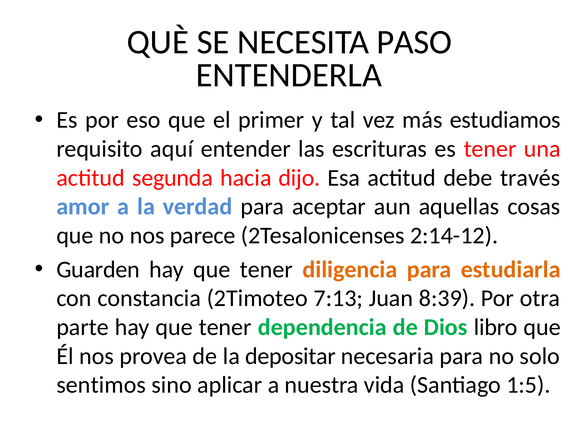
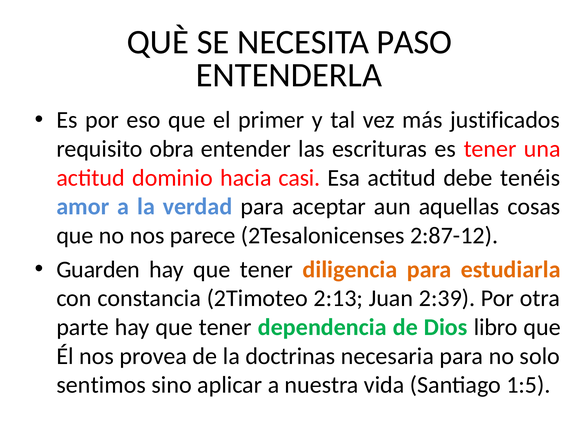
estudiamos: estudiamos -> justificados
aquí: aquí -> obra
segunda: segunda -> dominio
dijo: dijo -> casi
través: través -> tenéis
2:14-12: 2:14-12 -> 2:87-12
7:13: 7:13 -> 2:13
8:39: 8:39 -> 2:39
depositar: depositar -> doctrinas
